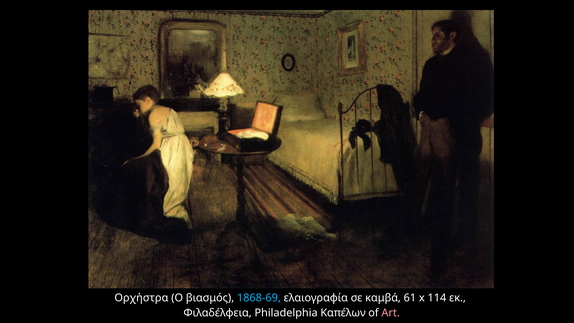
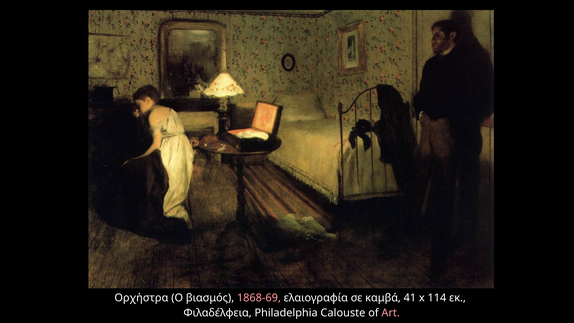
1868-69 colour: light blue -> pink
61: 61 -> 41
Καπέλων: Καπέλων -> Calouste
